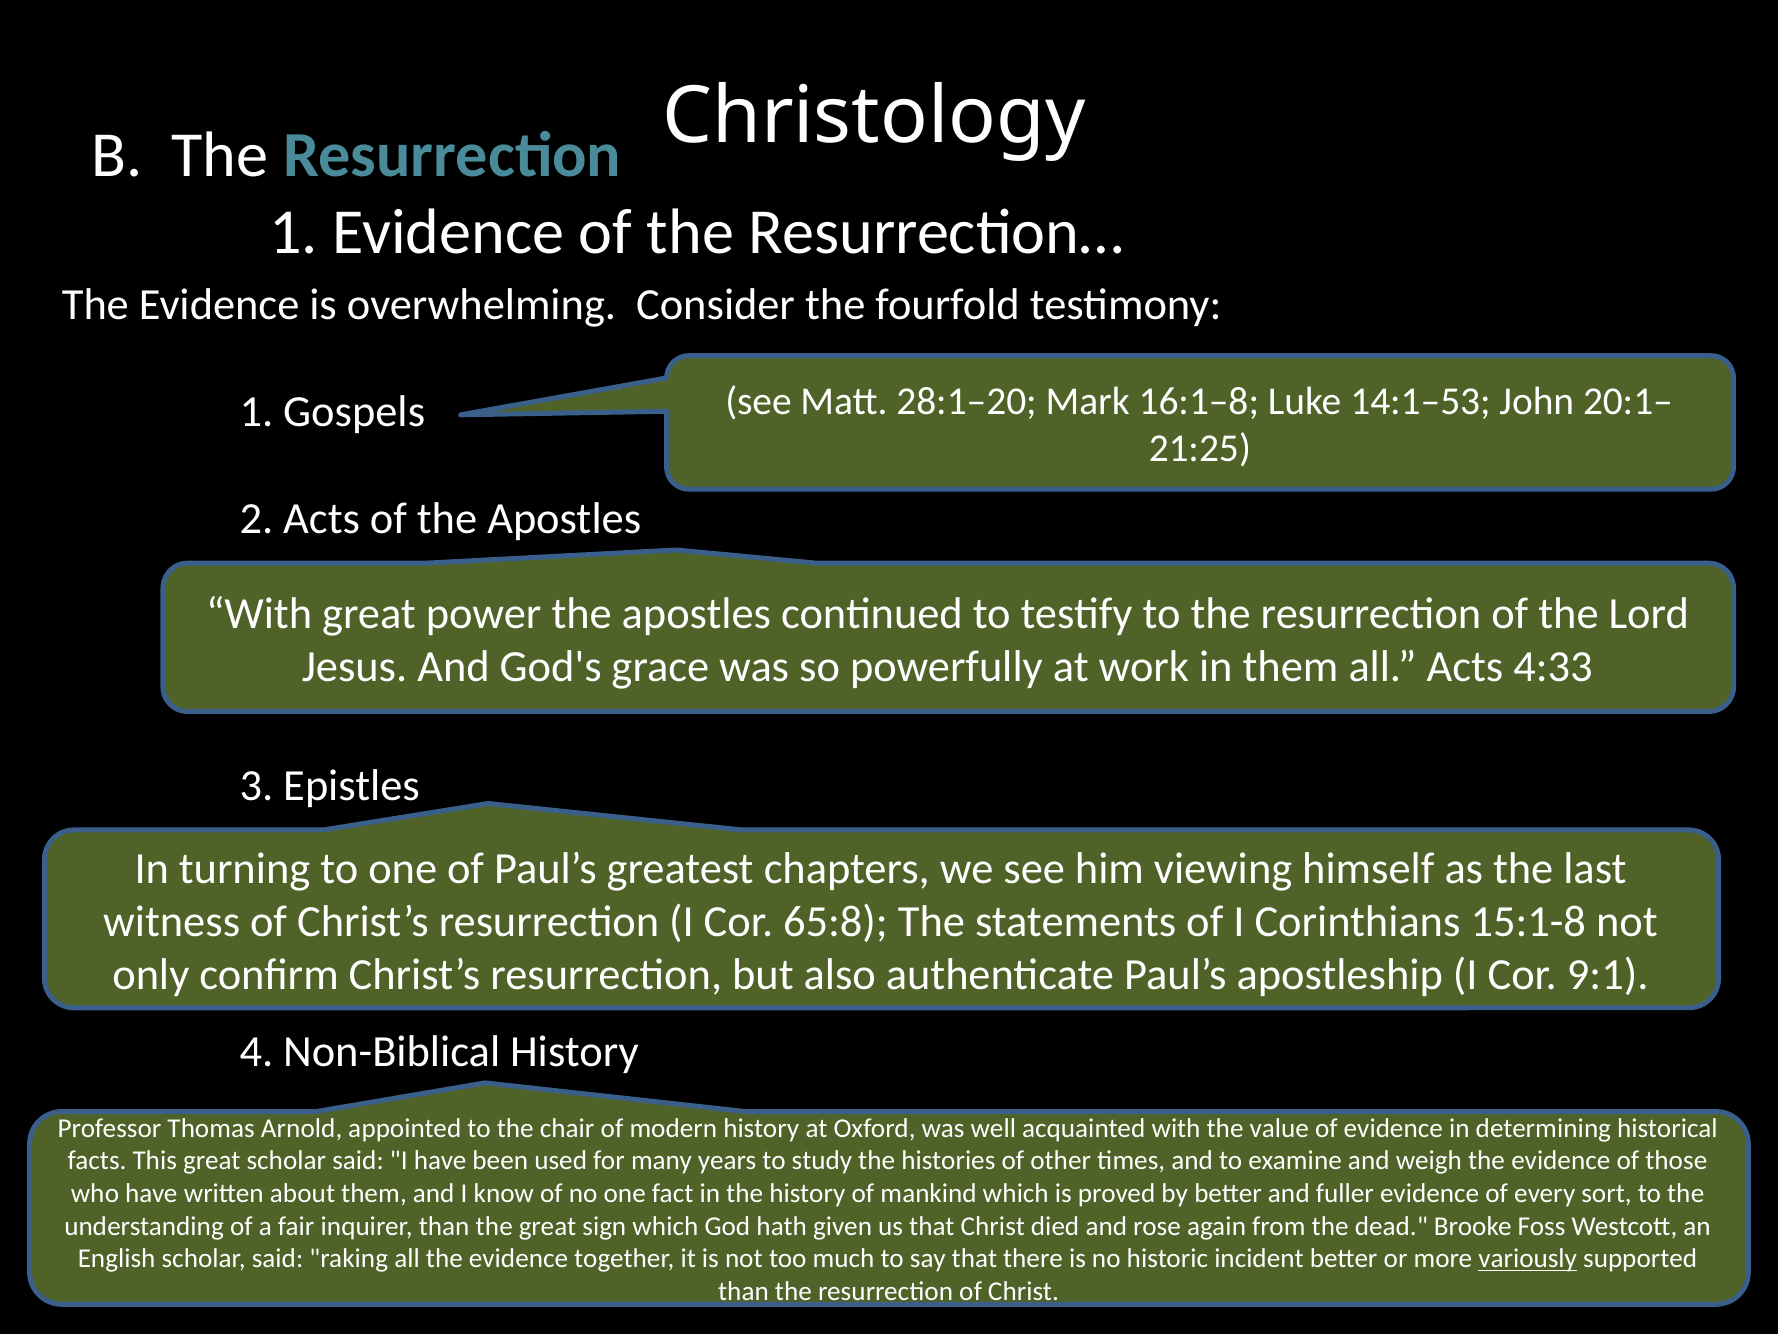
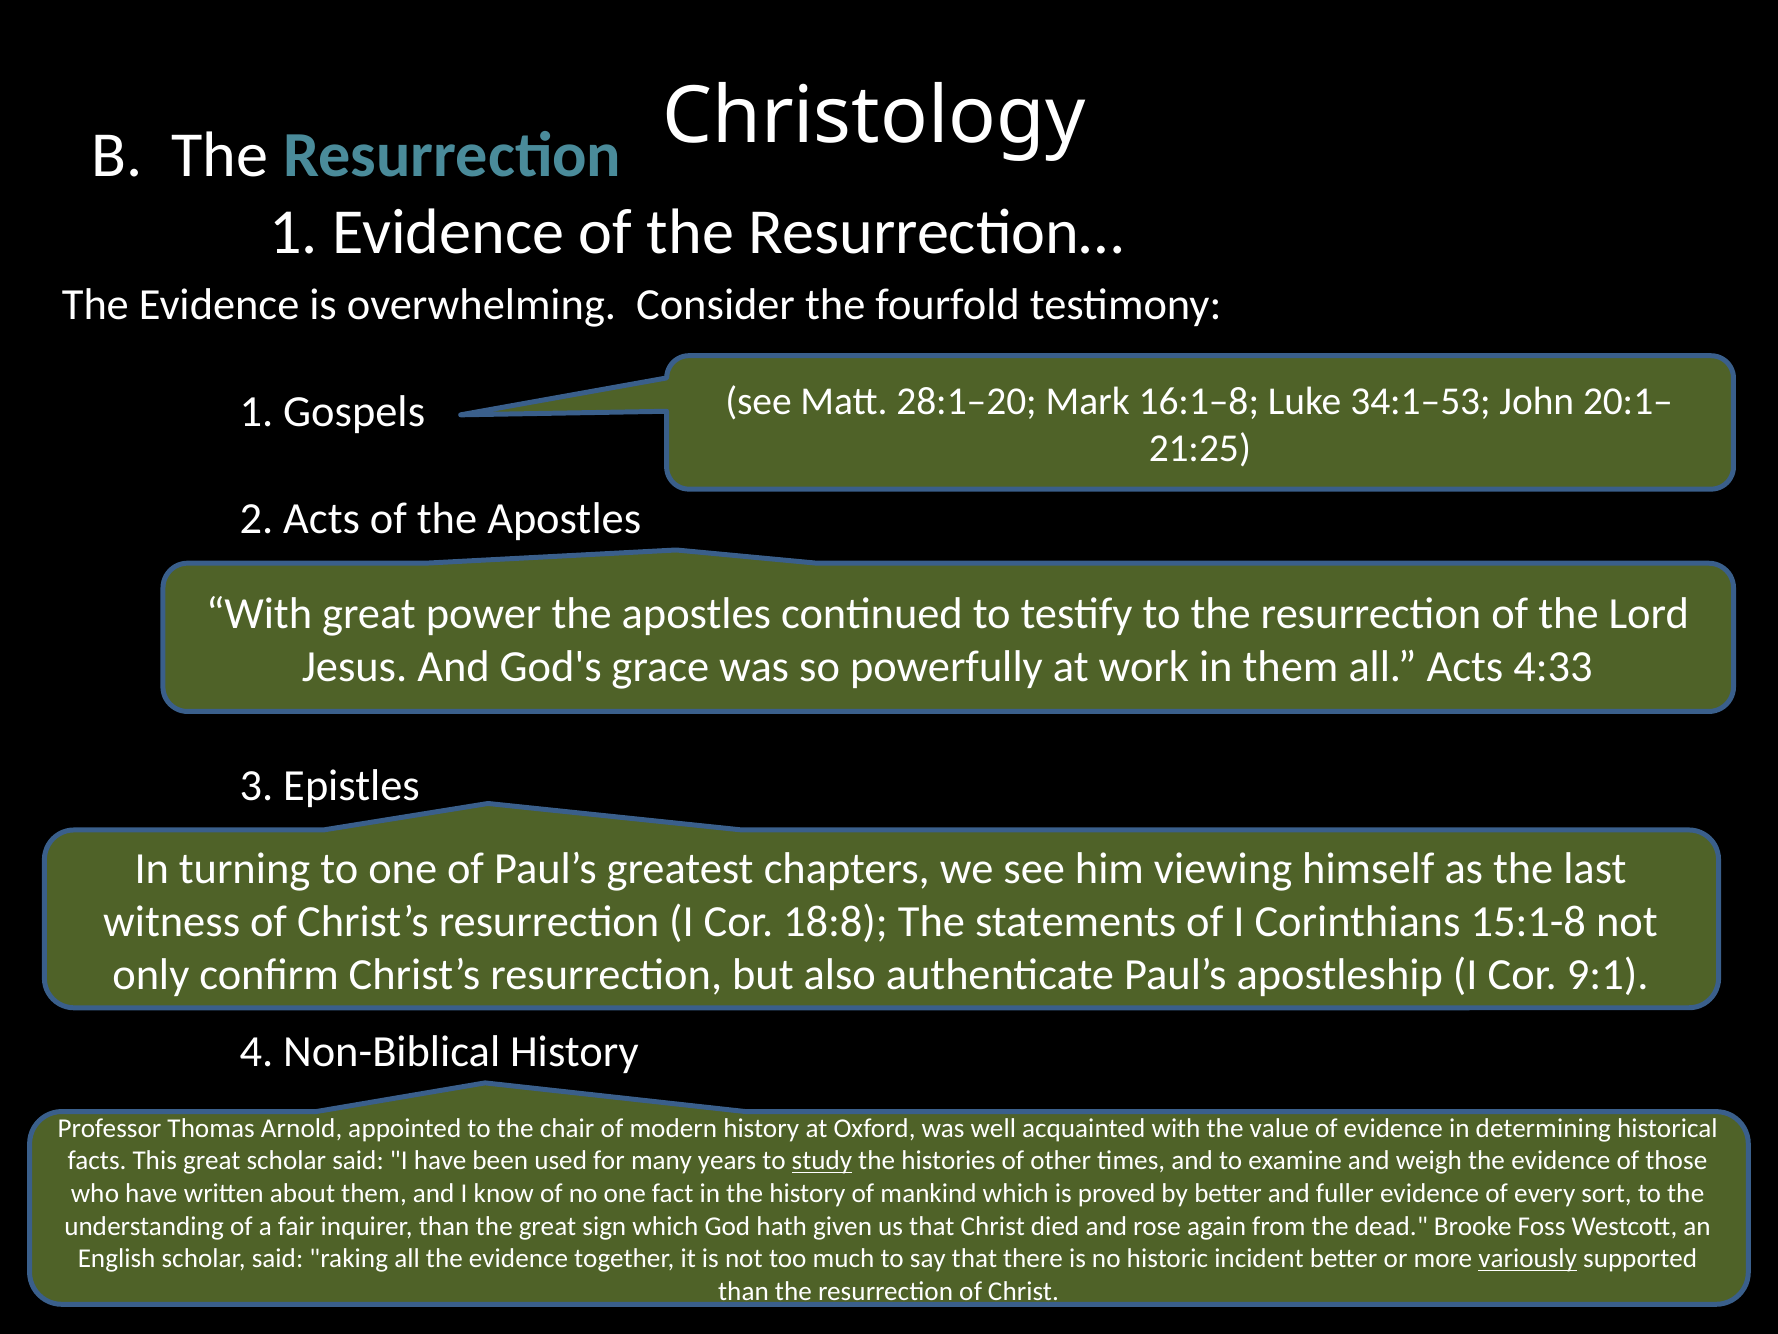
14:1–53: 14:1–53 -> 34:1–53
65:8: 65:8 -> 18:8
study underline: none -> present
